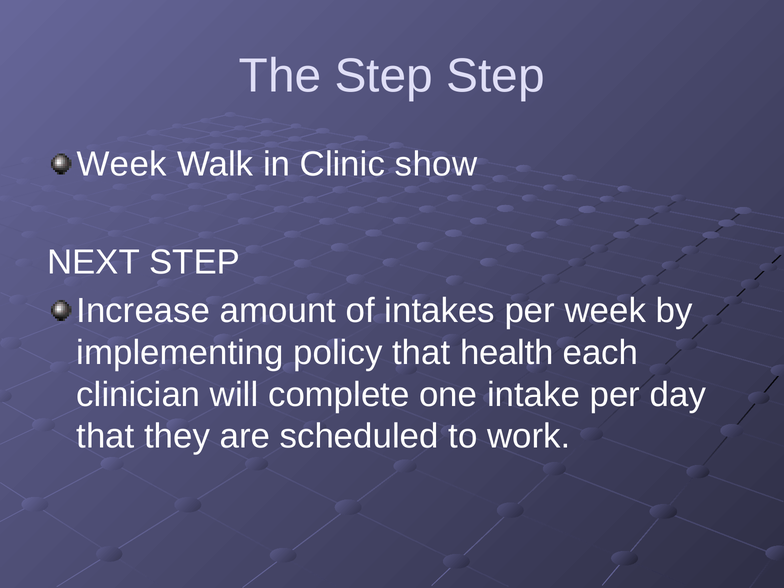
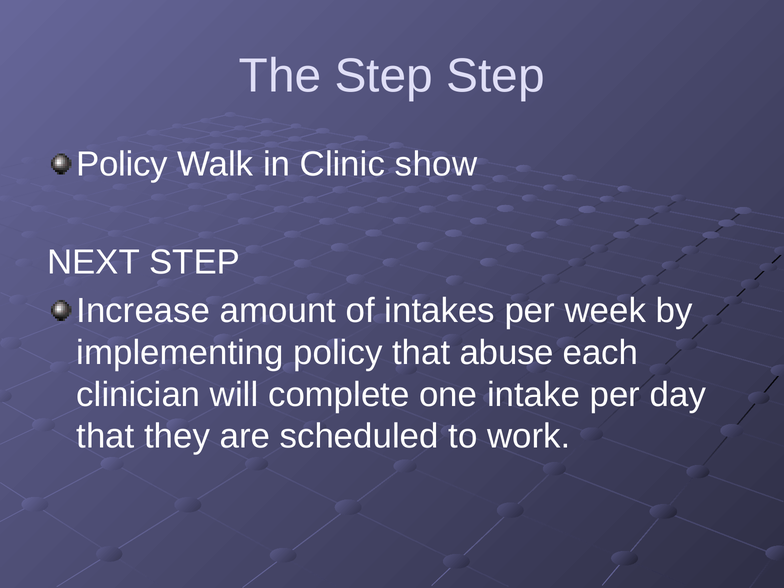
Week at (122, 164): Week -> Policy
health: health -> abuse
